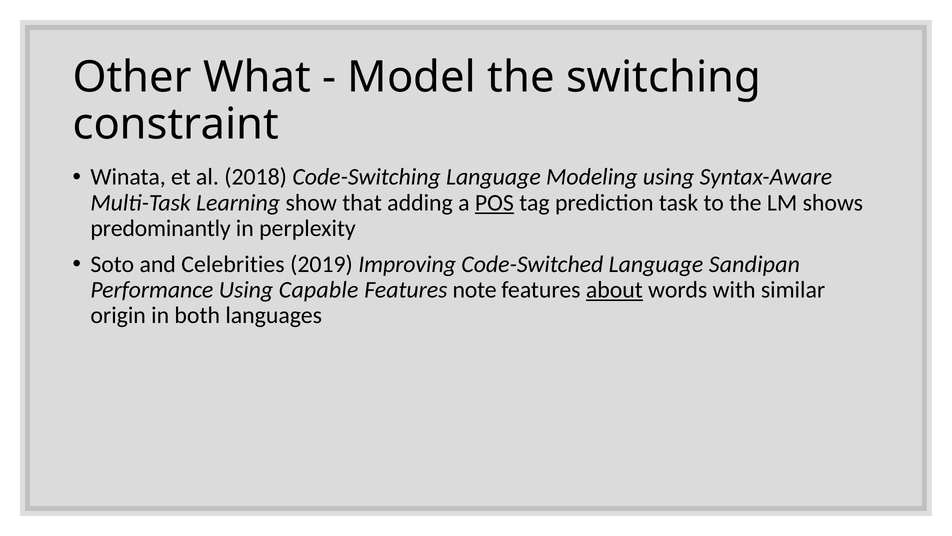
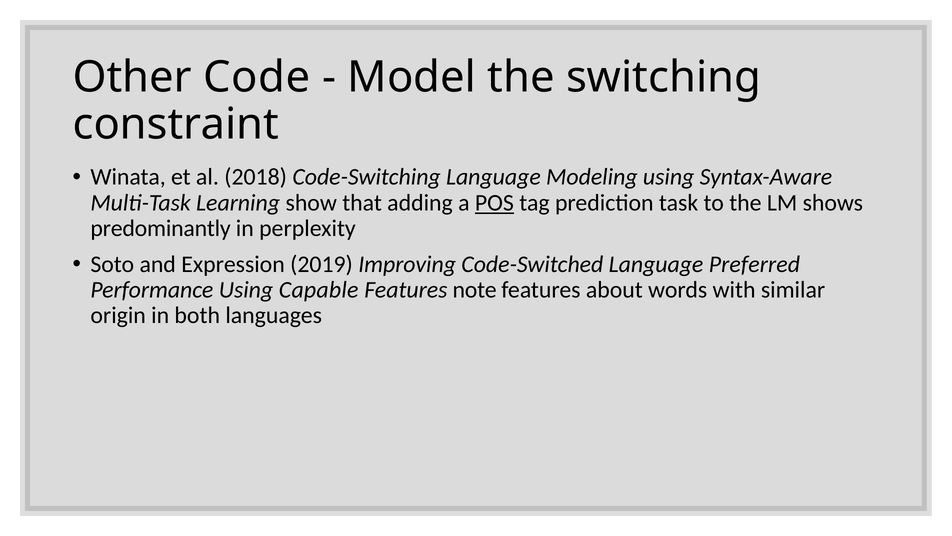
What: What -> Code
Celebrities: Celebrities -> Expression
Sandipan: Sandipan -> Preferred
about underline: present -> none
